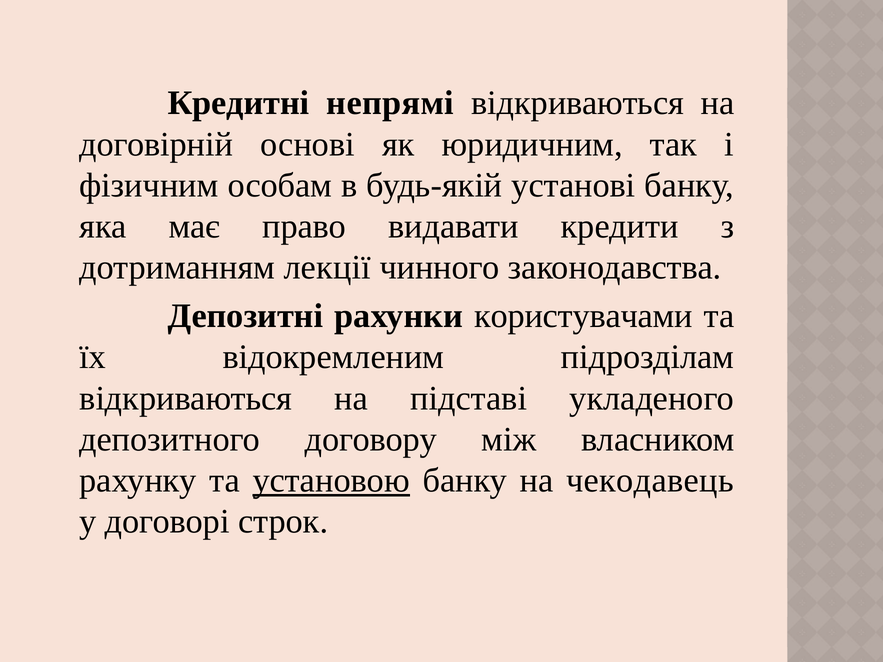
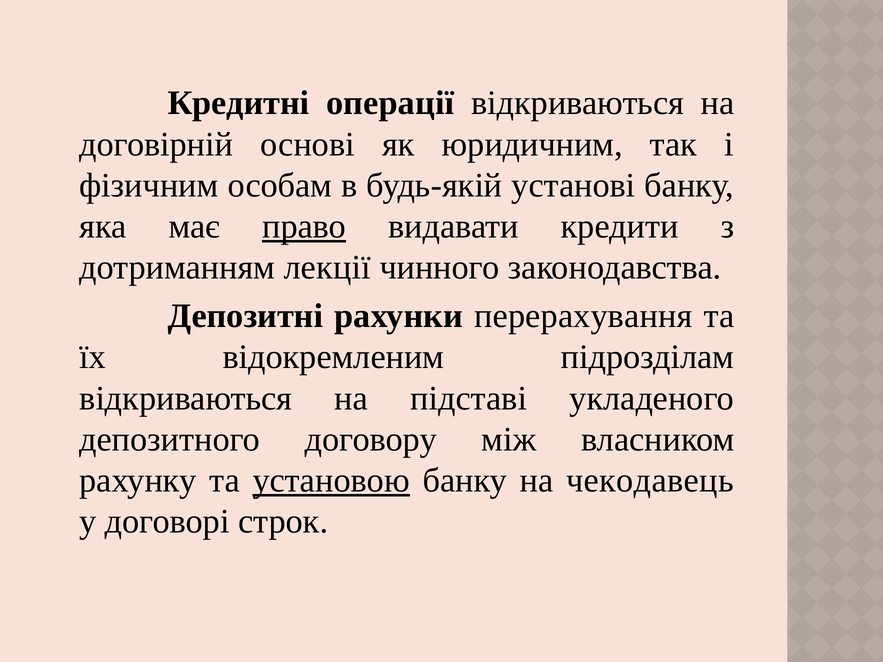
непрямі: непрямі -> операції
право underline: none -> present
користувачами: користувачами -> перерахування
